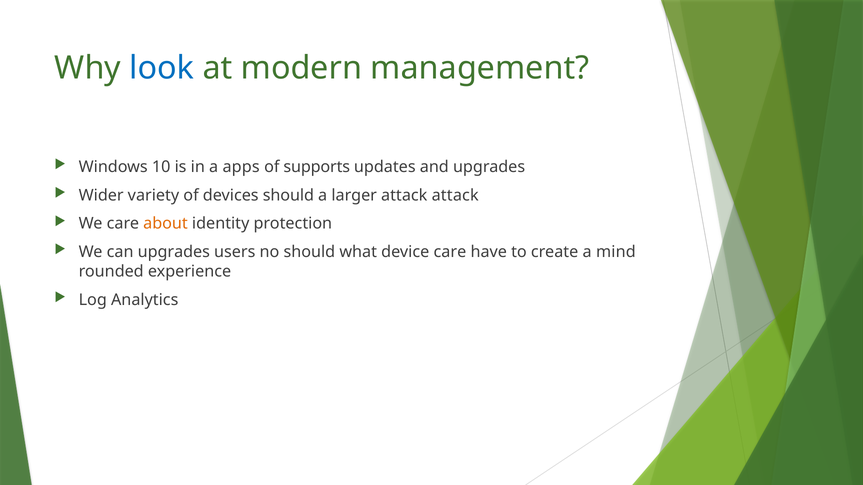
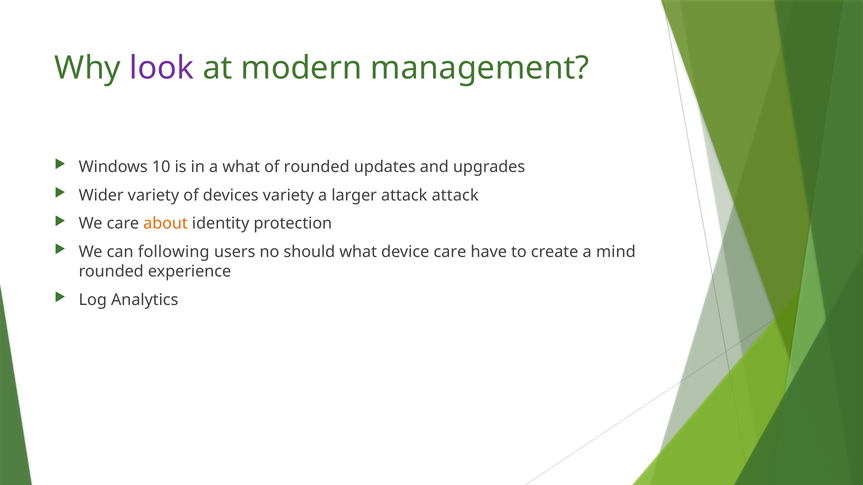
look colour: blue -> purple
a apps: apps -> what
of supports: supports -> rounded
devices should: should -> variety
can upgrades: upgrades -> following
